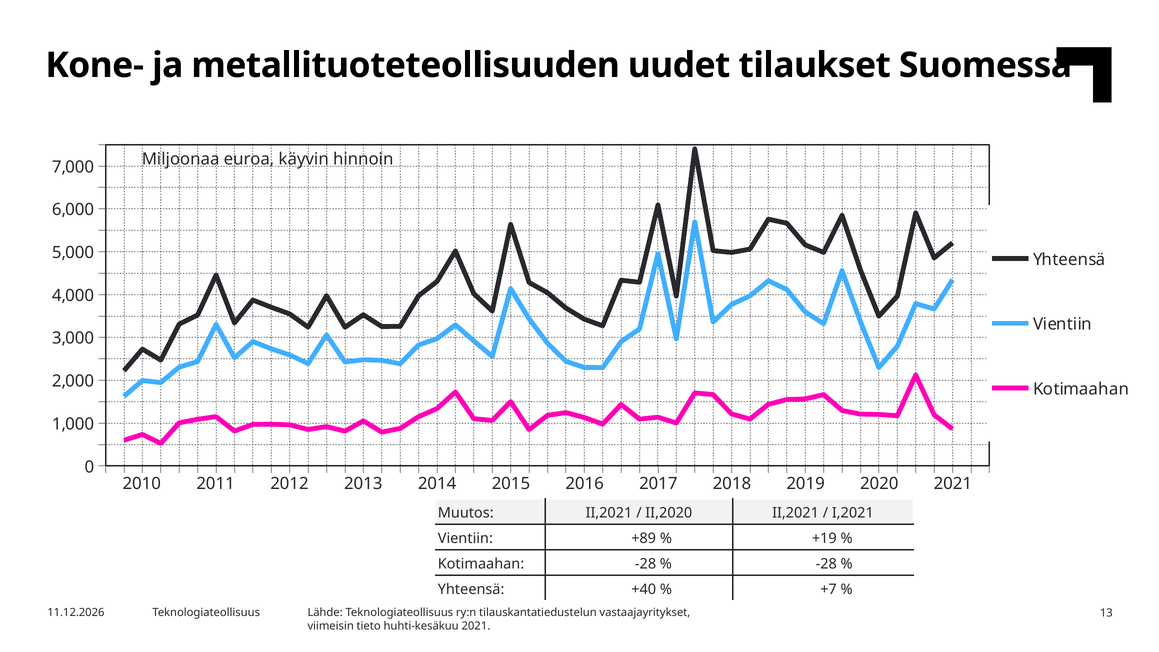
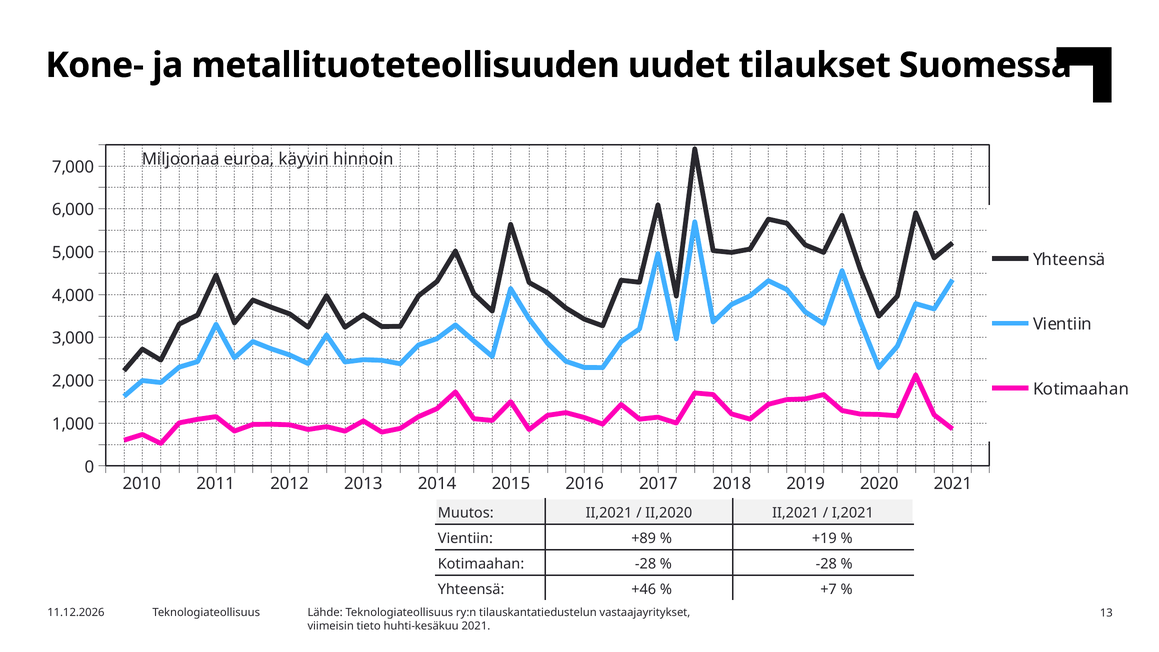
+40: +40 -> +46
